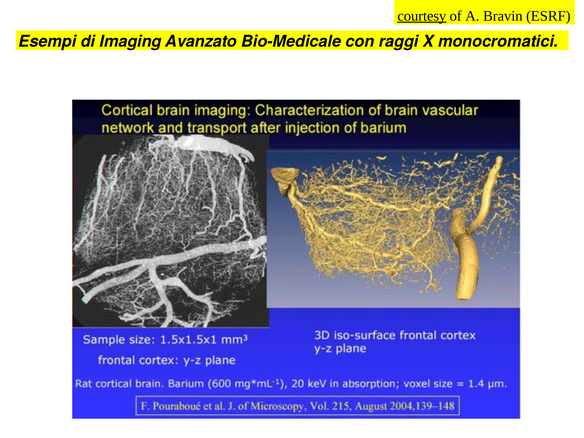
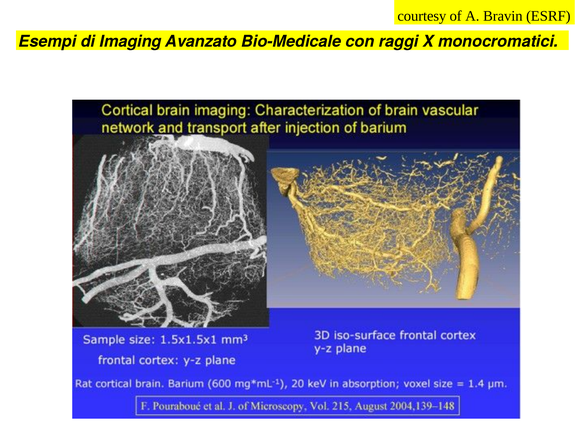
courtesy underline: present -> none
